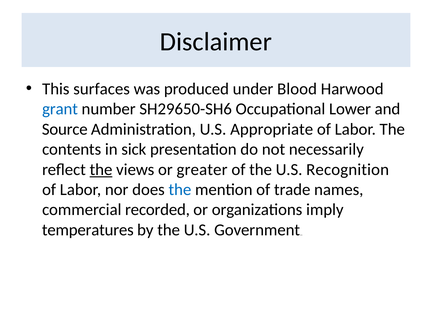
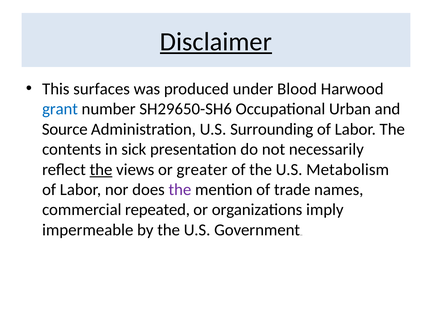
Disclaimer underline: none -> present
Lower: Lower -> Urban
Appropriate: Appropriate -> Surrounding
Recognition: Recognition -> Metabolism
the at (180, 190) colour: blue -> purple
recorded: recorded -> repeated
temperatures: temperatures -> impermeable
